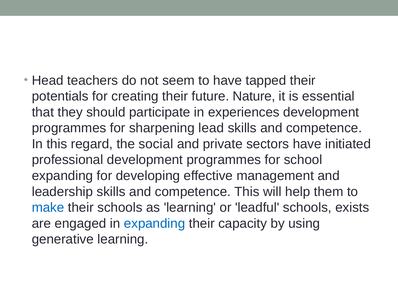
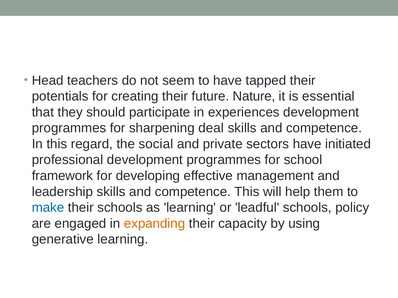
lead: lead -> deal
expanding at (62, 176): expanding -> framework
exists: exists -> policy
expanding at (155, 224) colour: blue -> orange
